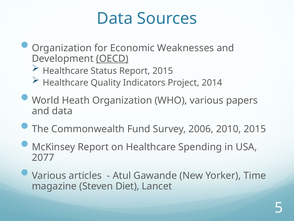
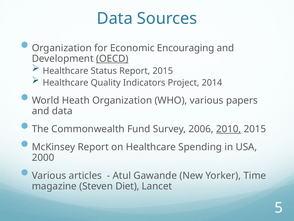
Weaknesses: Weaknesses -> Encouraging
2010 underline: none -> present
2077: 2077 -> 2000
